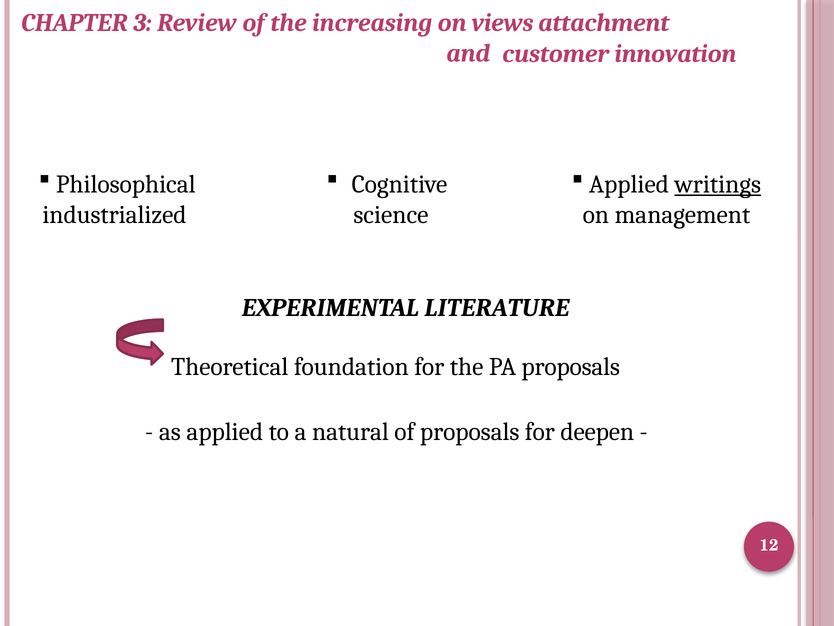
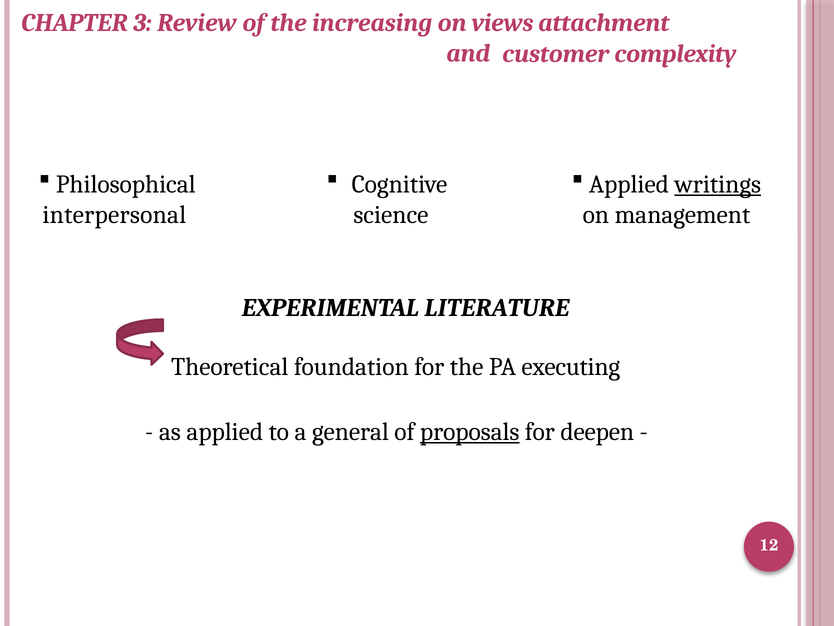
innovation: innovation -> complexity
industrialized: industrialized -> interpersonal
PA proposals: proposals -> executing
natural: natural -> general
proposals at (470, 431) underline: none -> present
